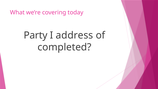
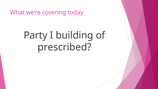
address: address -> building
completed: completed -> prescribed
